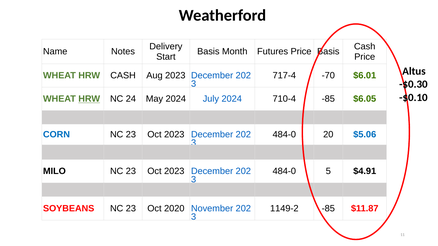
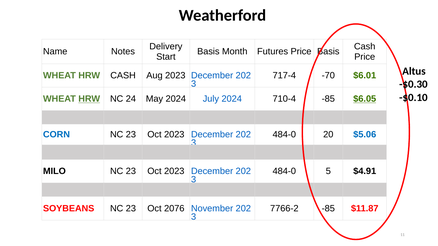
$6.05 underline: none -> present
2020: 2020 -> 2076
1149-2: 1149-2 -> 7766-2
